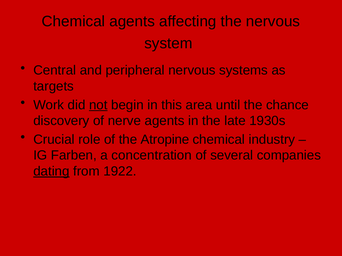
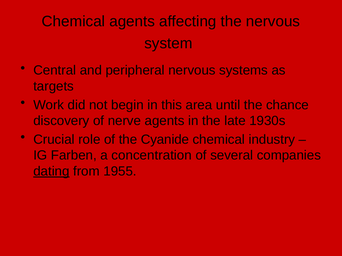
not underline: present -> none
Atropine: Atropine -> Cyanide
1922: 1922 -> 1955
